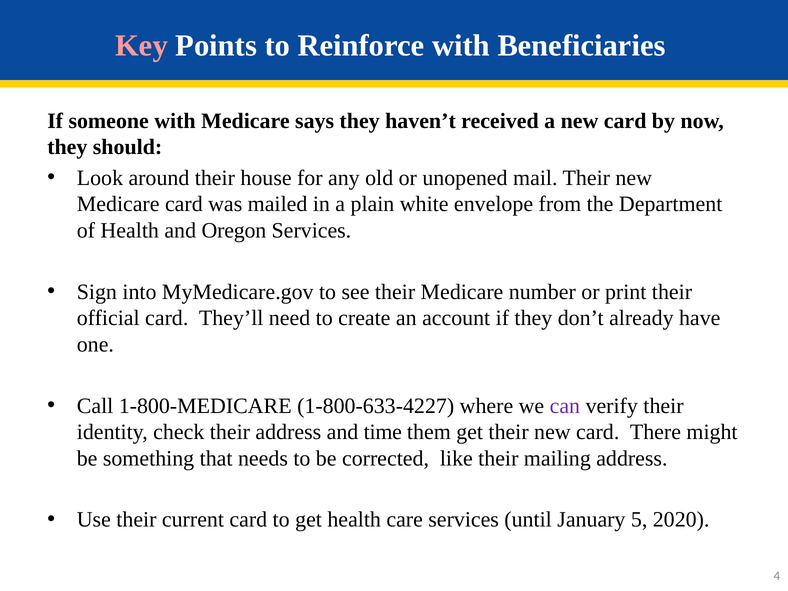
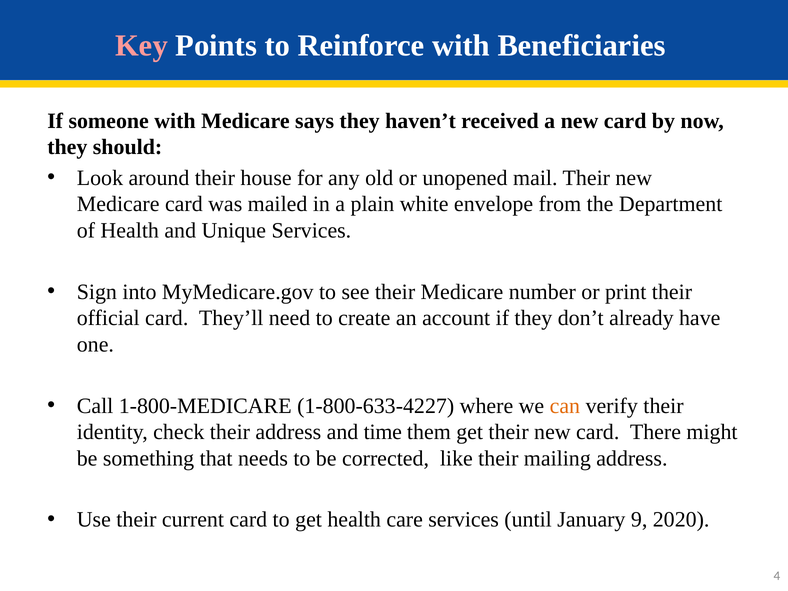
Oregon: Oregon -> Unique
can colour: purple -> orange
5: 5 -> 9
